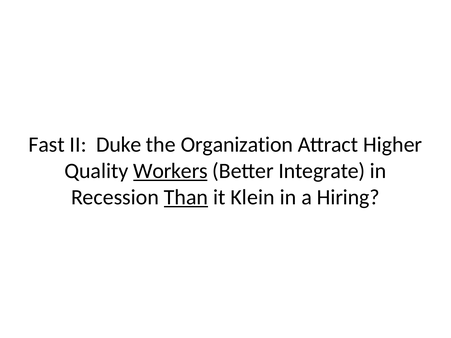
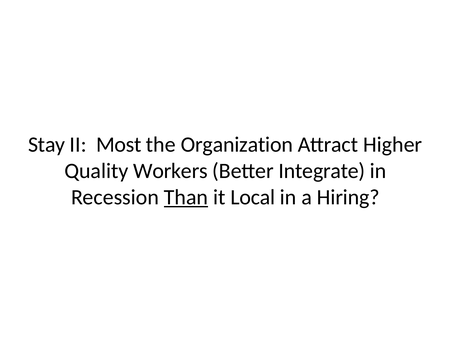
Fast: Fast -> Stay
Duke: Duke -> Most
Workers underline: present -> none
Klein: Klein -> Local
